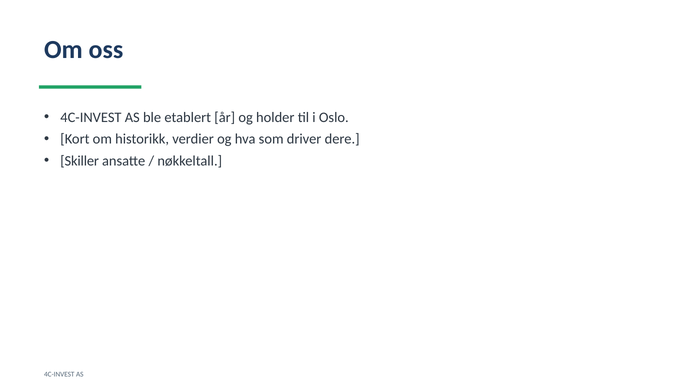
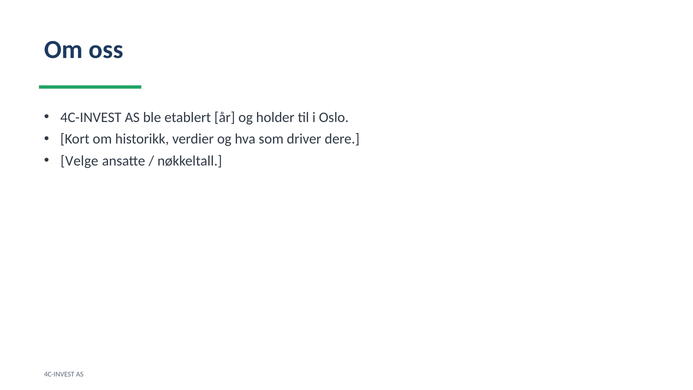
Skiller: Skiller -> Velge
